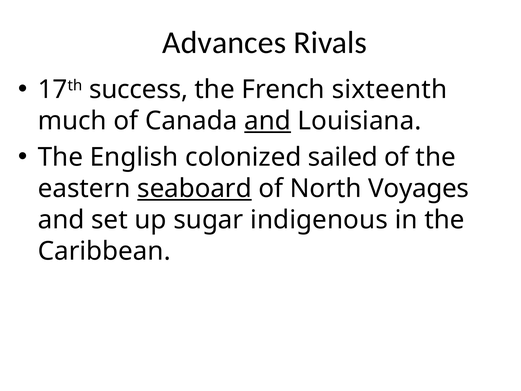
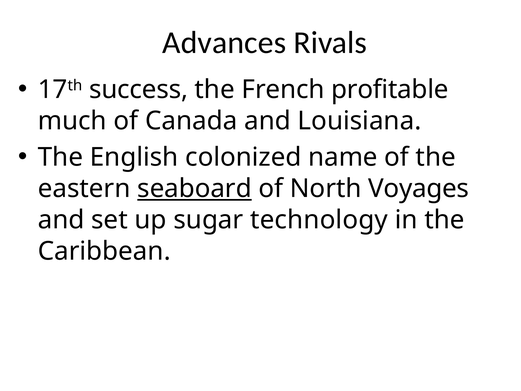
sixteenth: sixteenth -> profitable
and at (268, 121) underline: present -> none
sailed: sailed -> name
indigenous: indigenous -> technology
